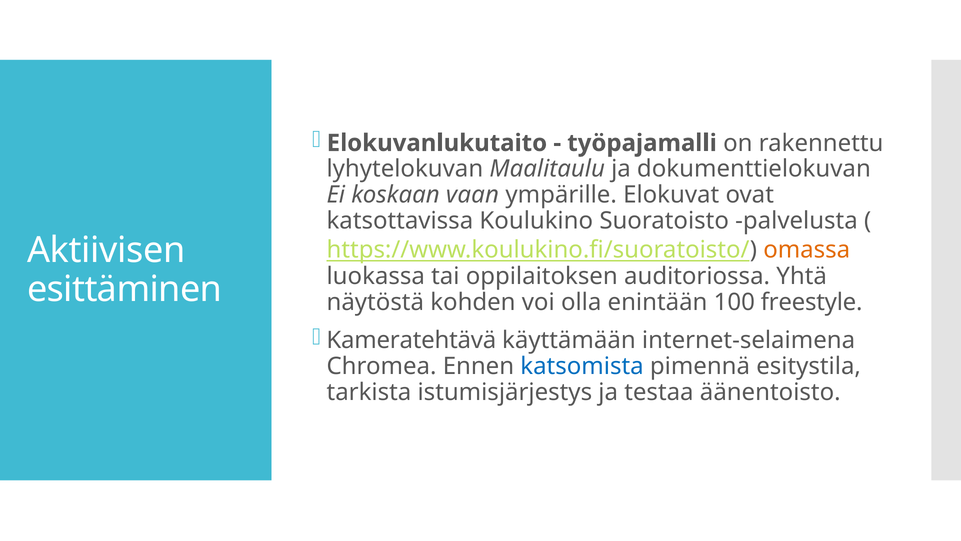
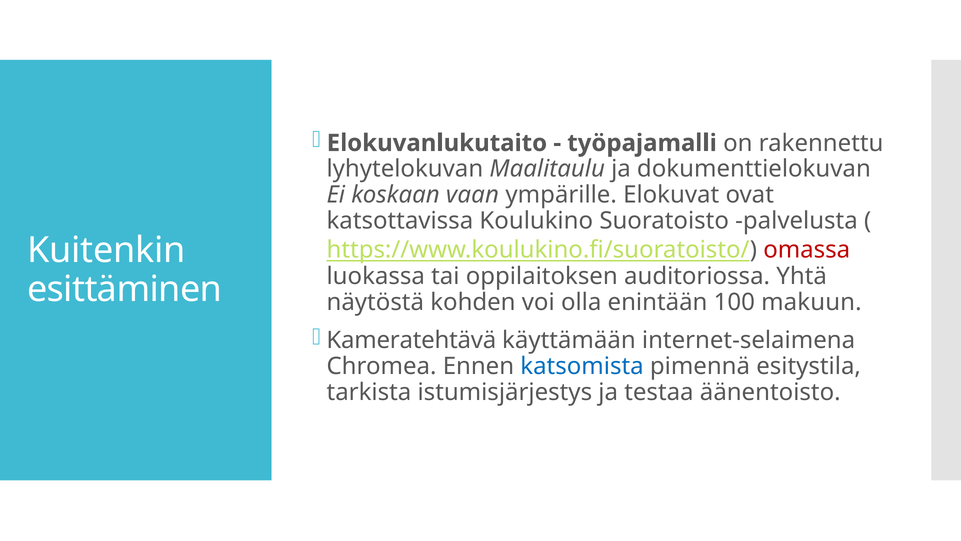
Aktiivisen: Aktiivisen -> Kuitenkin
omassa colour: orange -> red
freestyle: freestyle -> makuun
